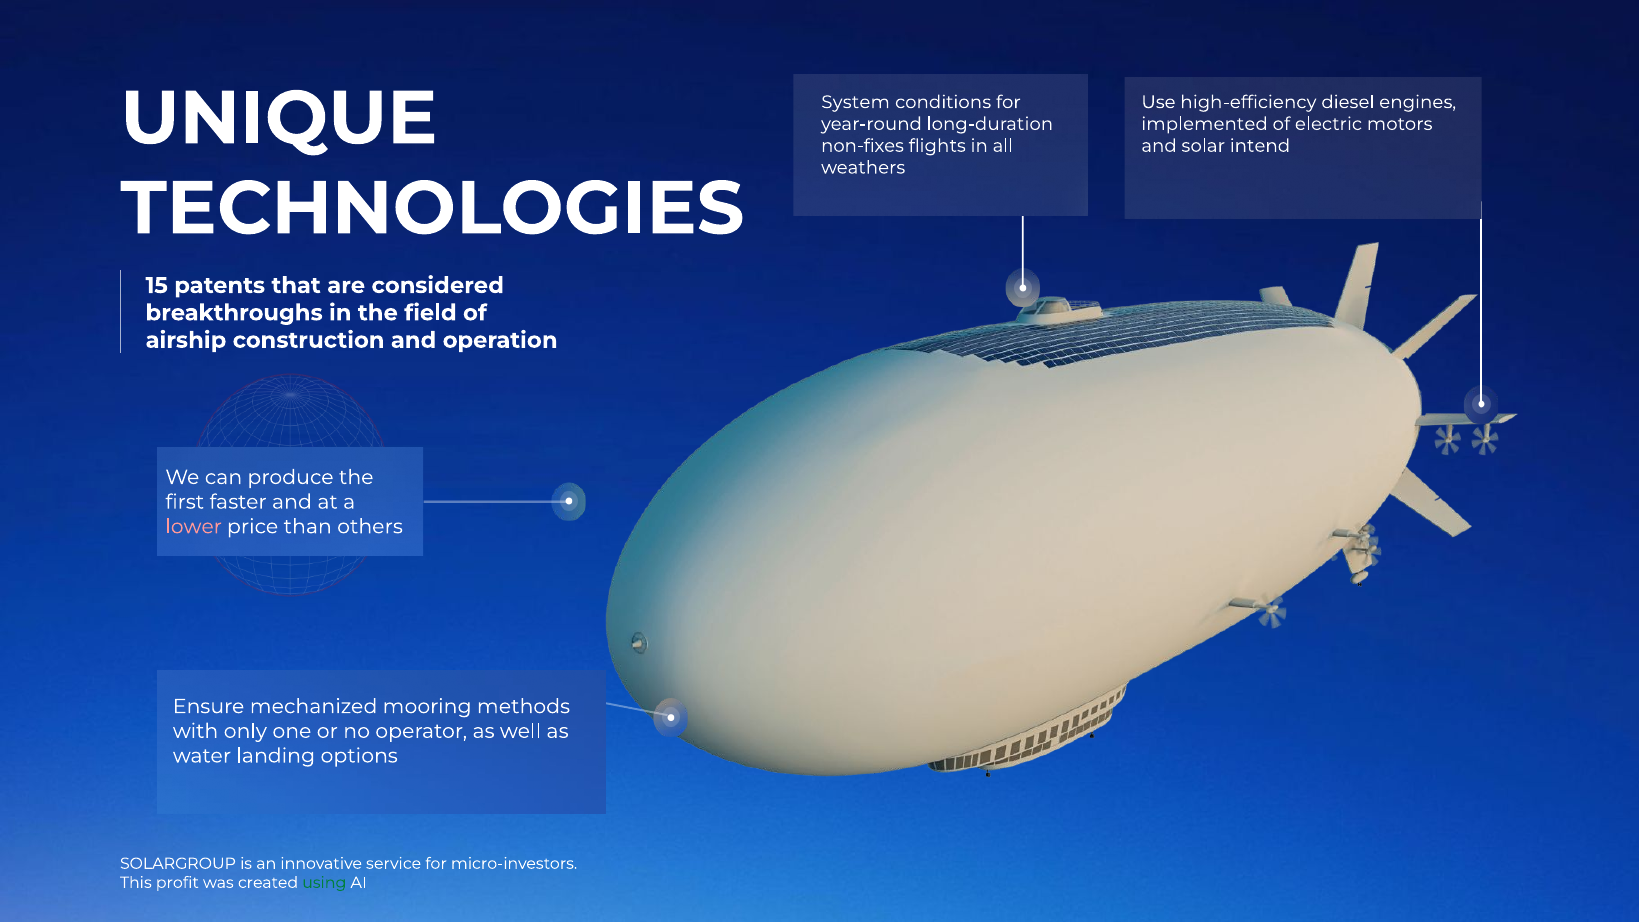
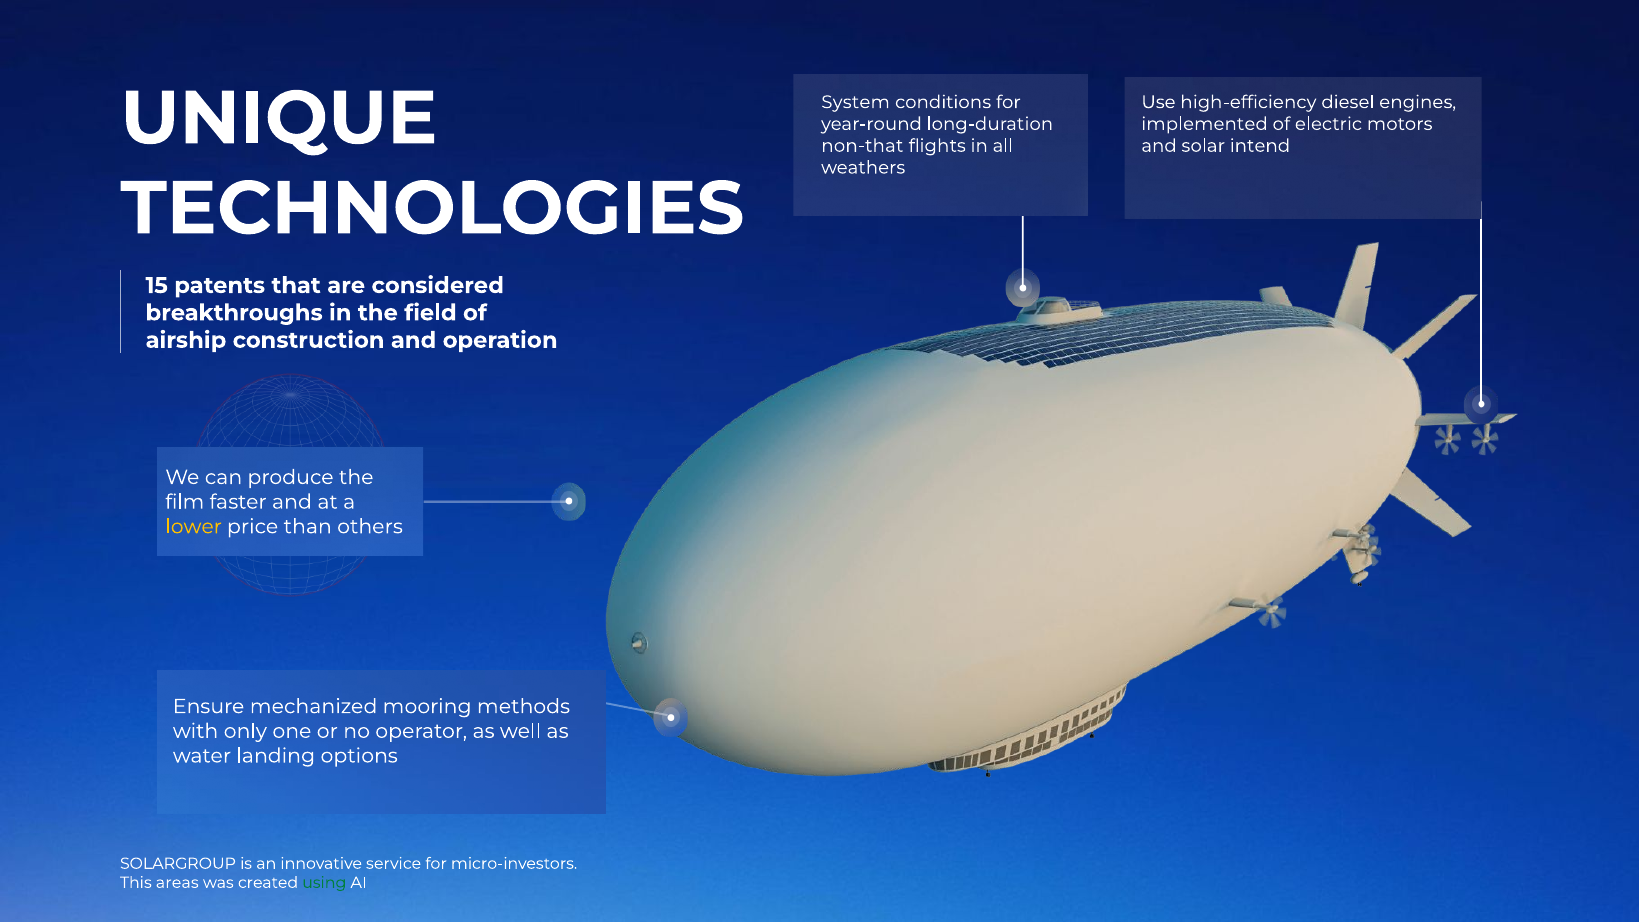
non-fixes: non-fixes -> non-that
first: first -> film
lower colour: pink -> yellow
profit: profit -> areas
